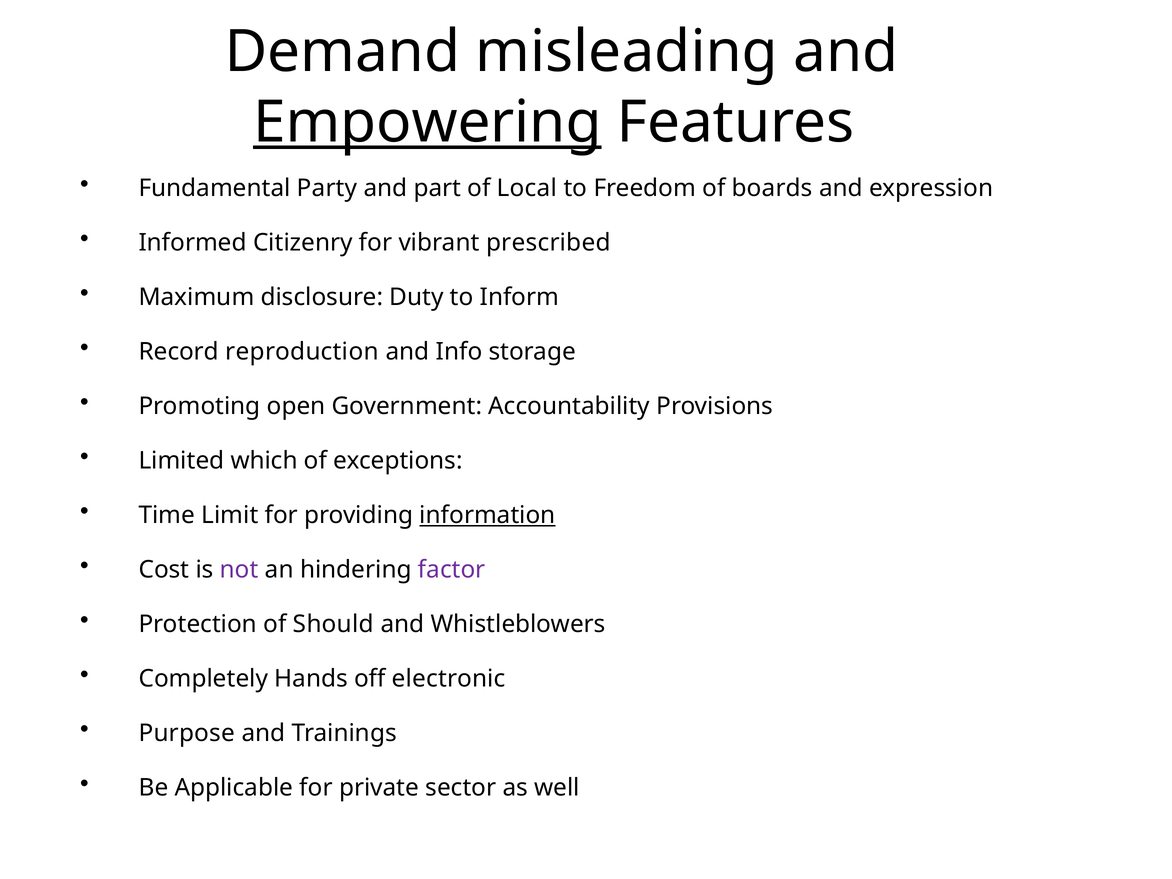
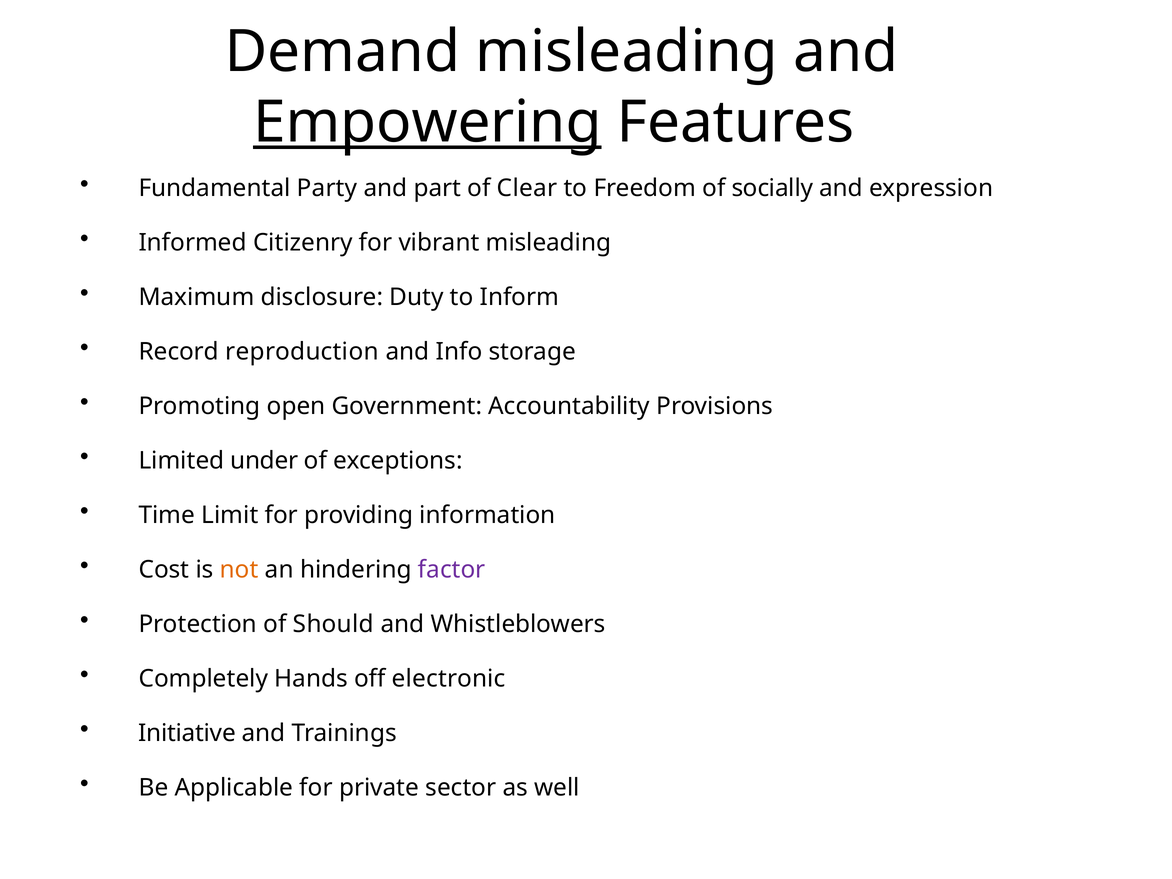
Local: Local -> Clear
boards: boards -> socially
vibrant prescribed: prescribed -> misleading
which: which -> under
information underline: present -> none
not colour: purple -> orange
Purpose: Purpose -> Initiative
